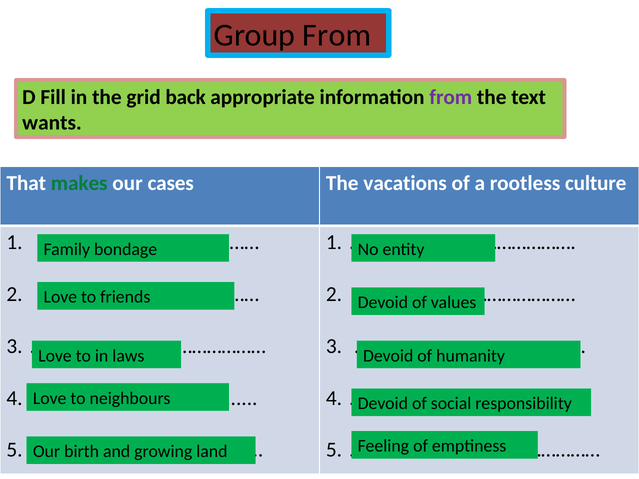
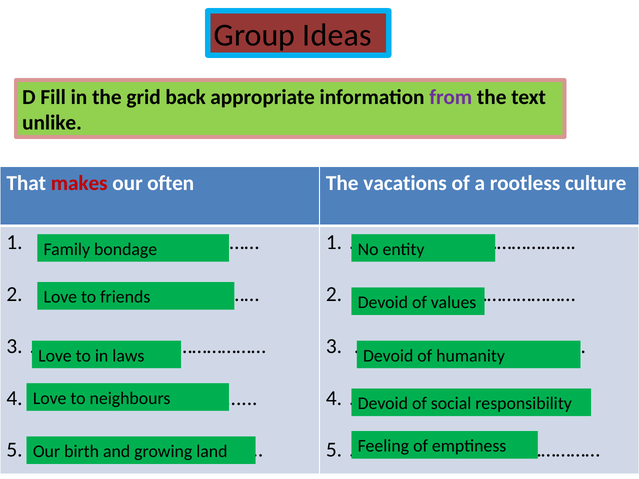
Group From: From -> Ideas
wants: wants -> unlike
makes colour: green -> red
cases: cases -> often
